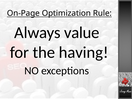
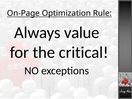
having: having -> critical
